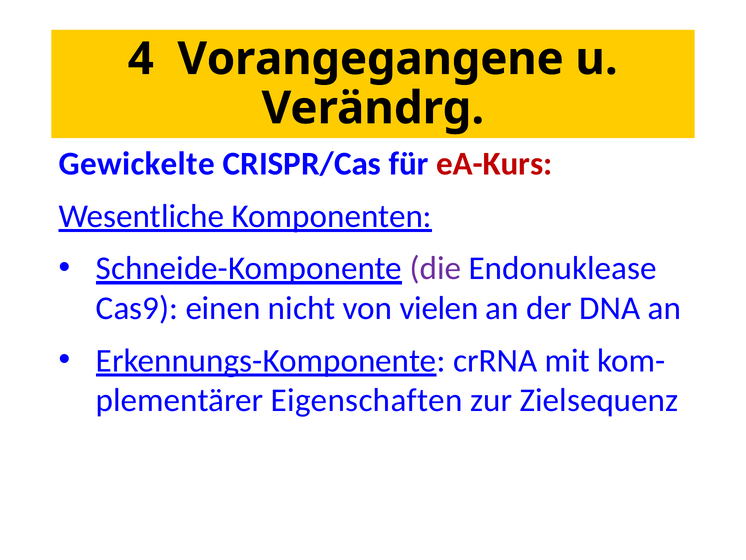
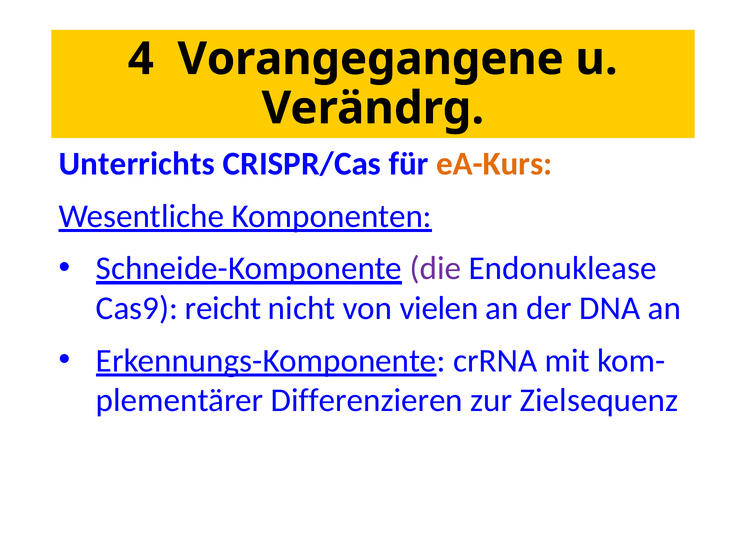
Gewickelte: Gewickelte -> Unterrichts
eA-Kurs colour: red -> orange
einen: einen -> reicht
Eigenschaften: Eigenschaften -> Differenzieren
